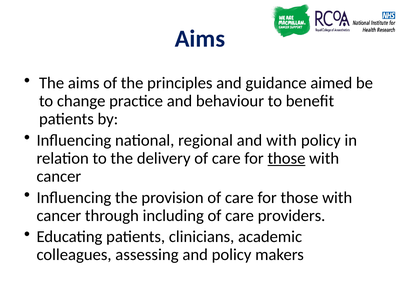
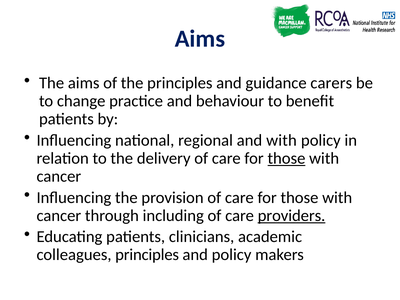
aimed: aimed -> carers
providers underline: none -> present
colleagues assessing: assessing -> principles
